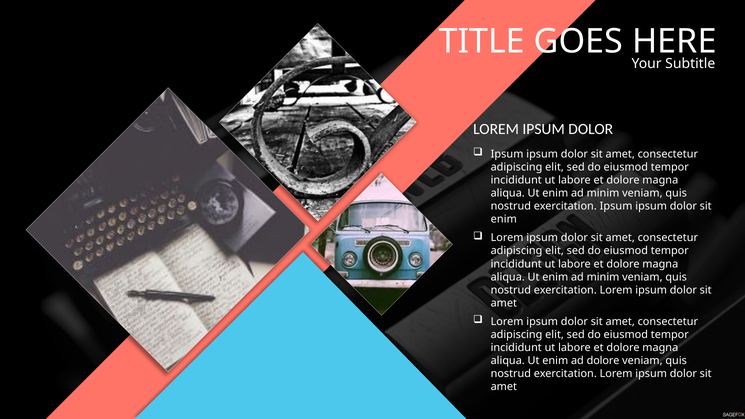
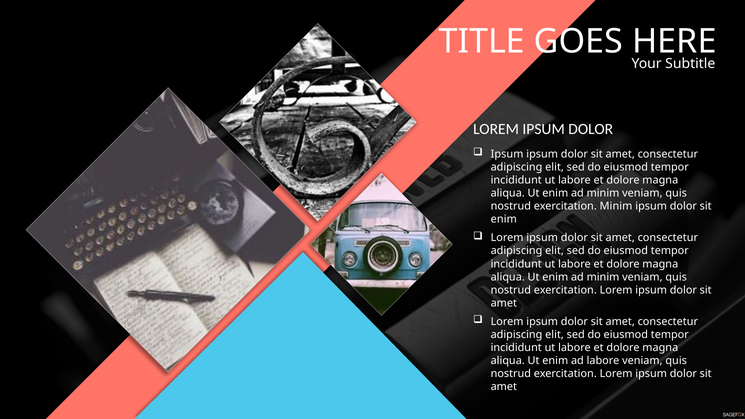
exercitation Ipsum: Ipsum -> Minim
ad dolore: dolore -> labore
